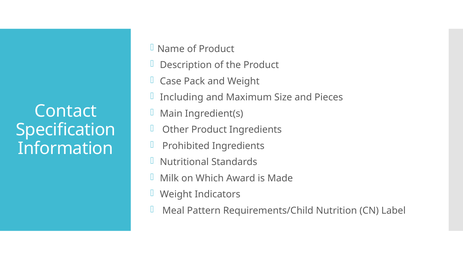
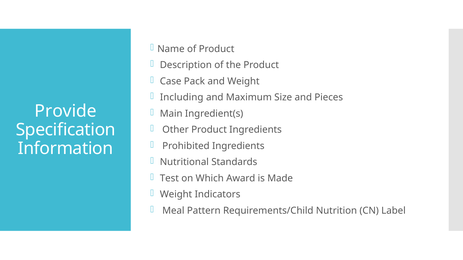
Contact: Contact -> Provide
Milk: Milk -> Test
